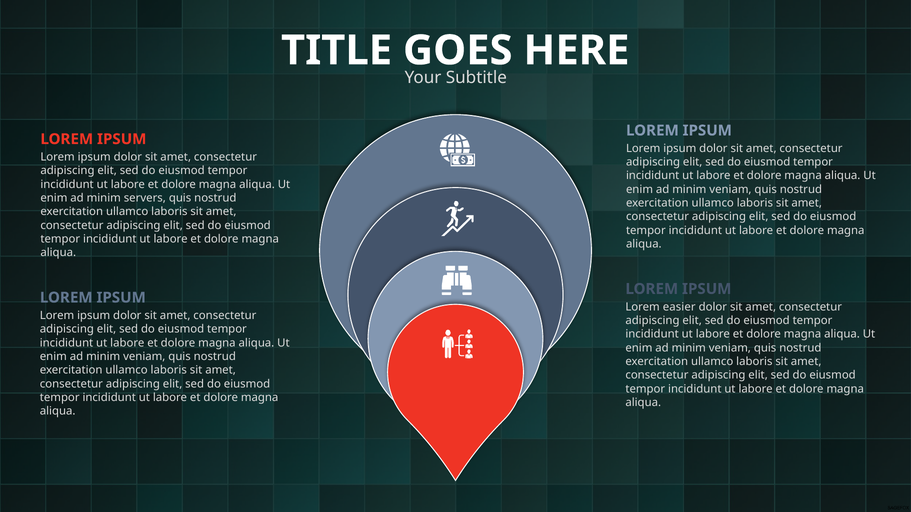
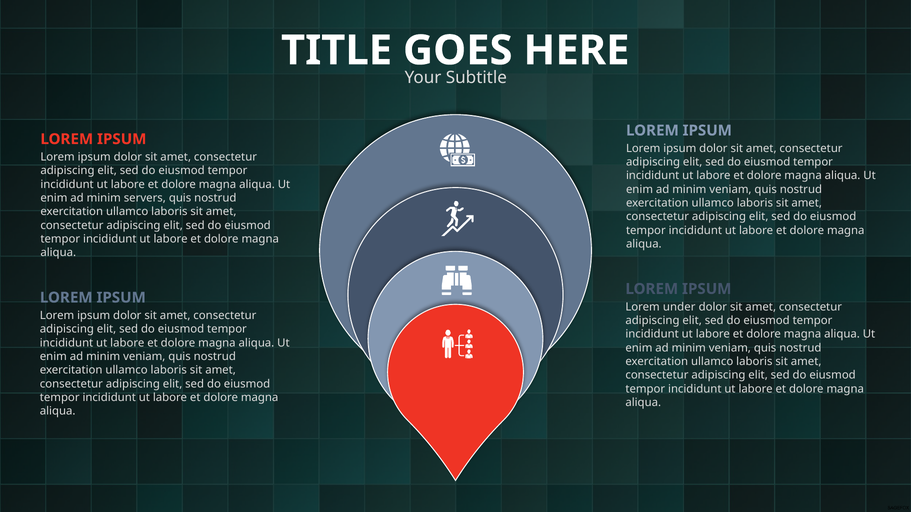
easier: easier -> under
